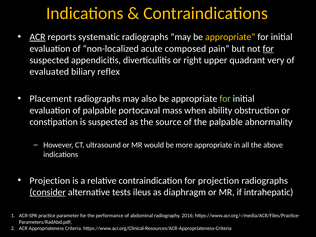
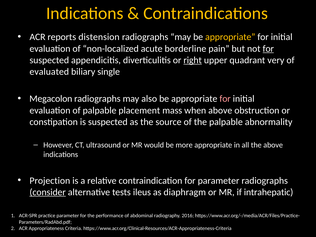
ACR at (37, 37) underline: present -> none
systematic: systematic -> distension
composed: composed -> borderline
right underline: none -> present
reflex: reflex -> single
Placement: Placement -> Megacolon
for at (225, 99) colour: light green -> pink
portocaval: portocaval -> placement
when ability: ability -> above
for projection: projection -> parameter
